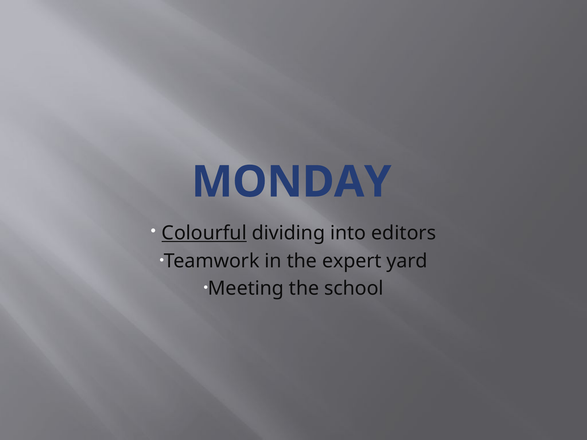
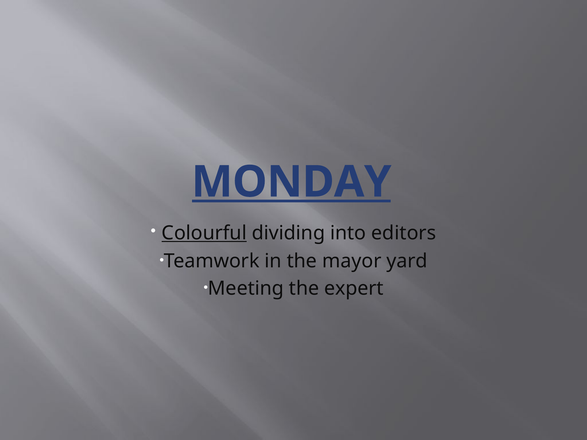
MONDAY underline: none -> present
expert: expert -> mayor
school: school -> expert
